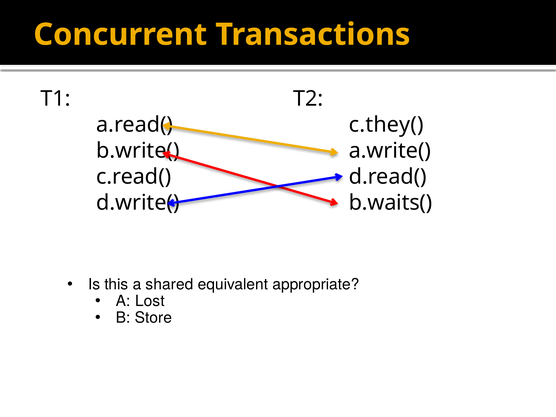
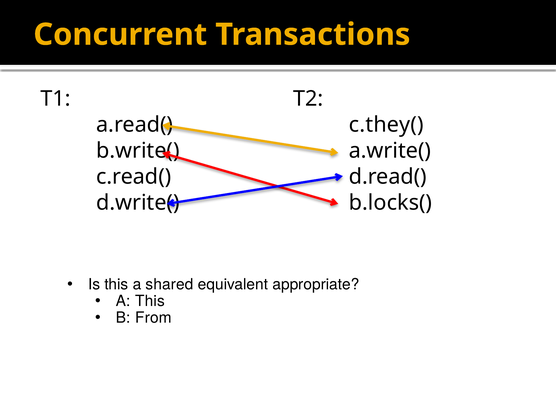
b.waits(: b.waits( -> b.locks(
A Lost: Lost -> This
Store: Store -> From
